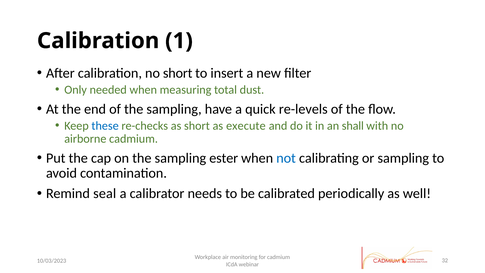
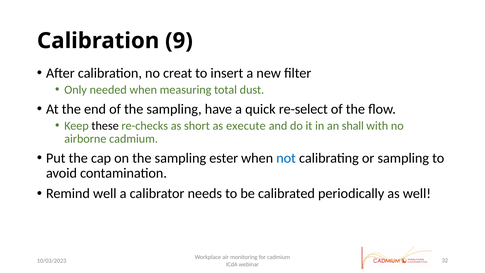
1: 1 -> 9
no short: short -> creat
re-levels: re-levels -> re-select
these colour: blue -> black
Remind seal: seal -> well
